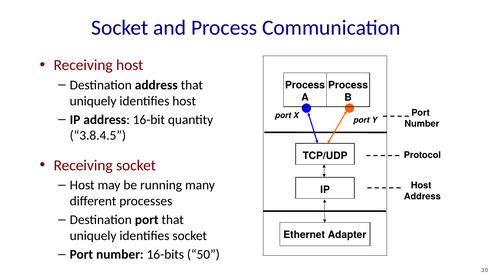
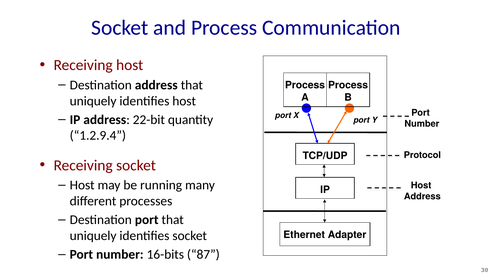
16-bit: 16-bit -> 22-bit
3.8.4.5: 3.8.4.5 -> 1.2.9.4
50: 50 -> 87
